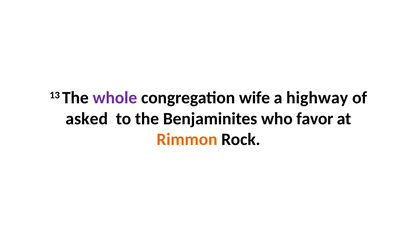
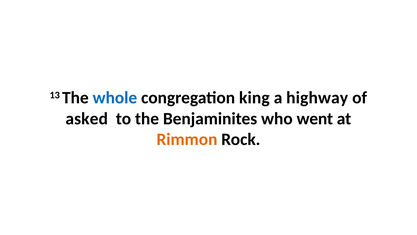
whole colour: purple -> blue
wife: wife -> king
favor: favor -> went
